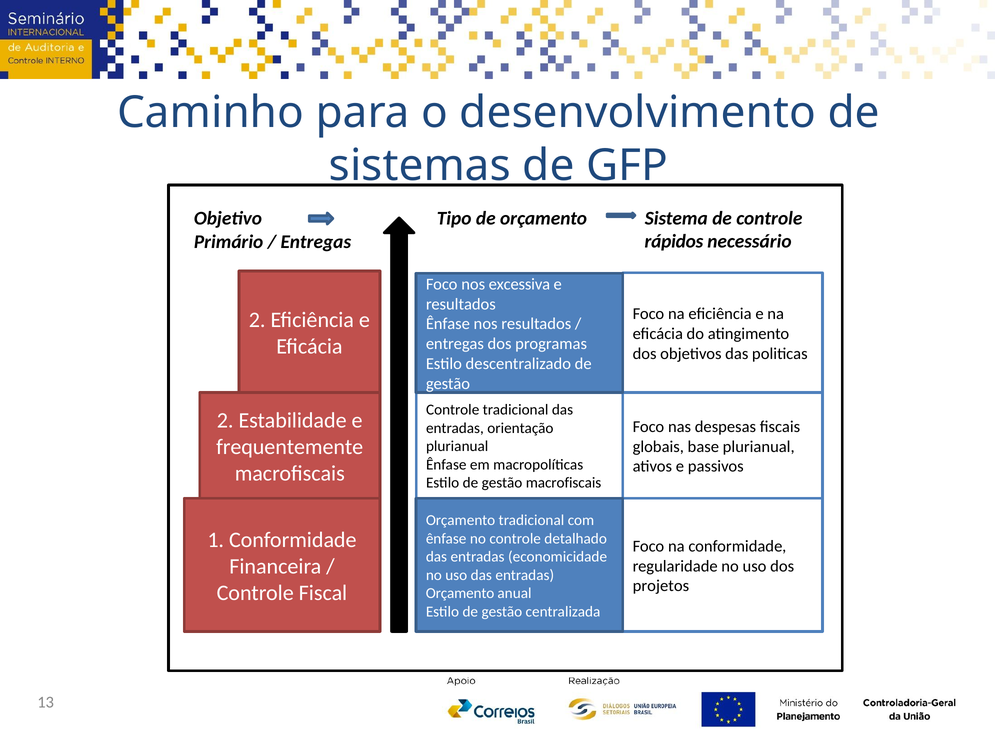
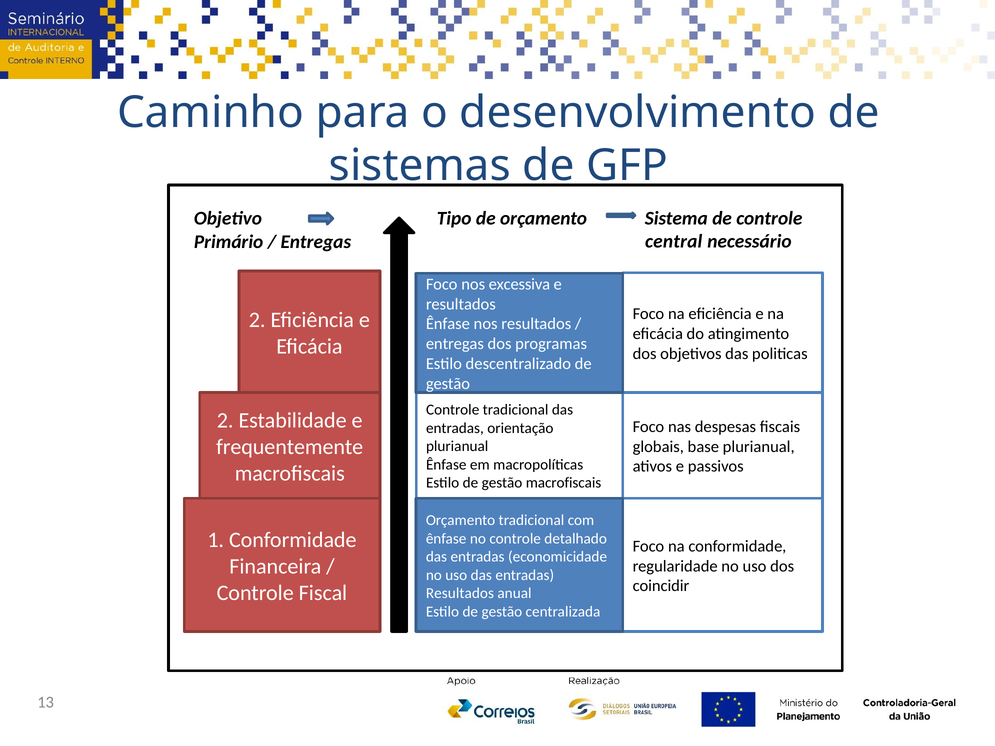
rápidos: rápidos -> central
projetos: projetos -> coincidir
Orçamento at (460, 594): Orçamento -> Resultados
